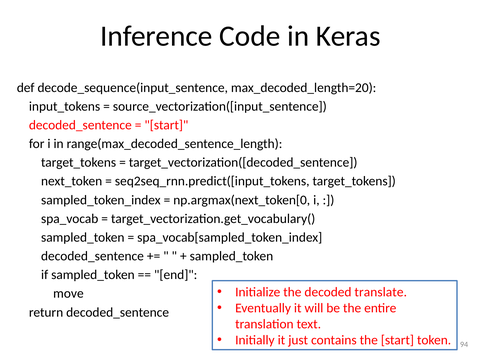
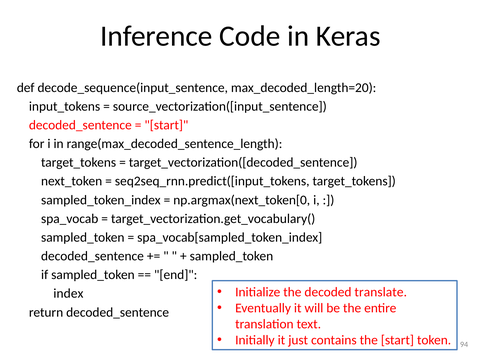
move: move -> index
